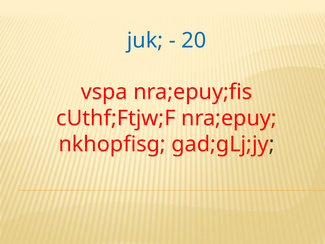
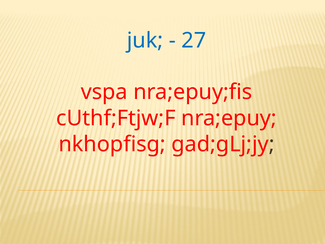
20: 20 -> 27
